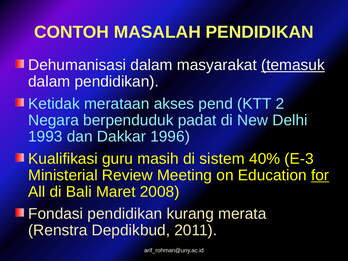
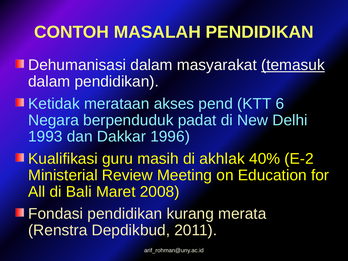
2: 2 -> 6
sistem: sistem -> akhlak
E-3: E-3 -> E-2
for underline: present -> none
